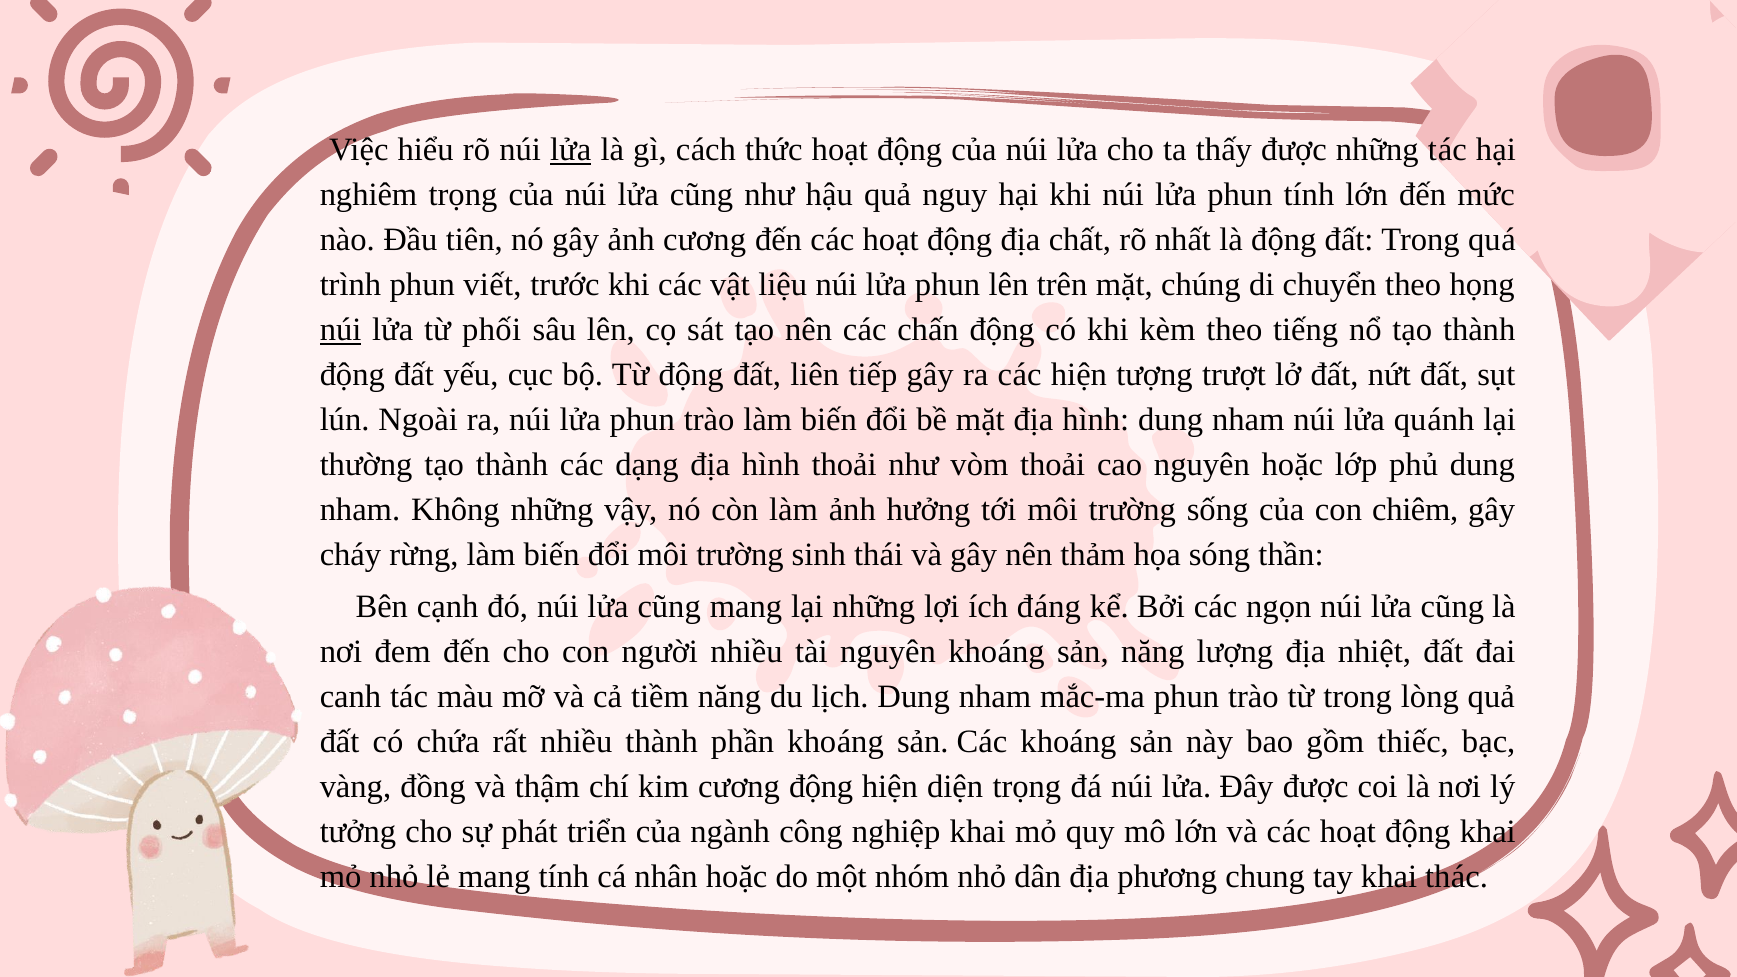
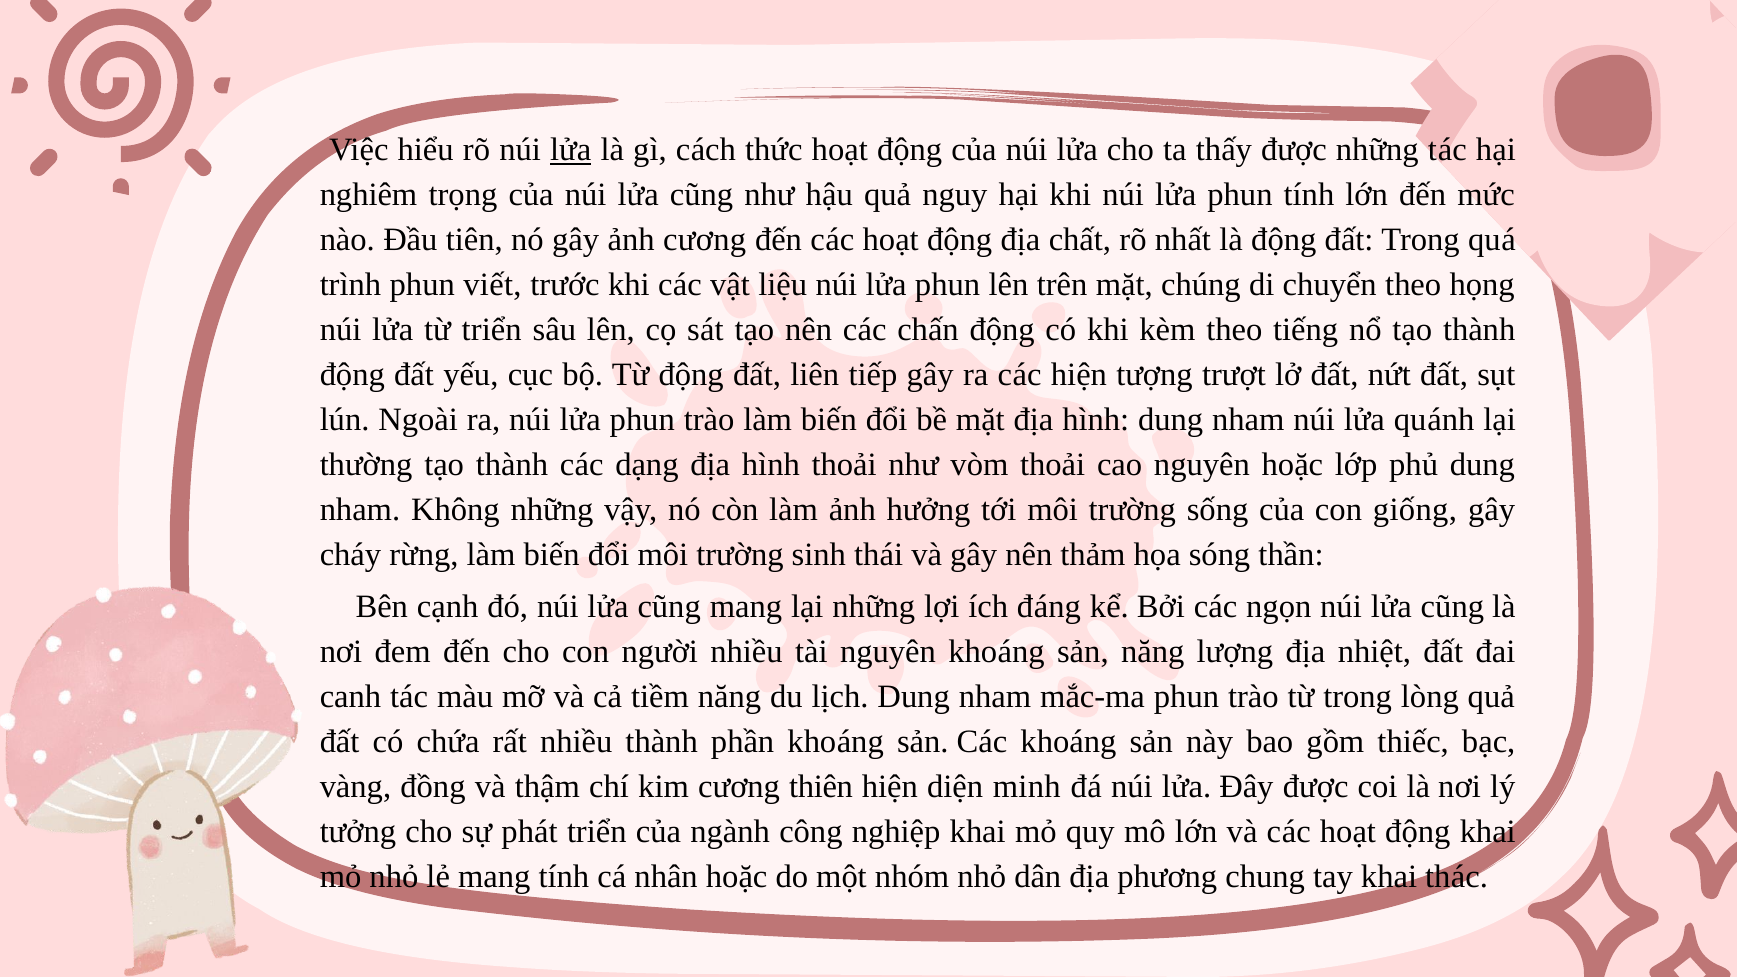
núi at (341, 330) underline: present -> none
từ phối: phối -> triển
chiêm: chiêm -> giống
cương động: động -> thiên
diện trọng: trọng -> minh
